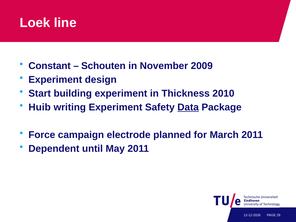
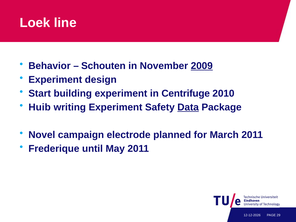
Constant: Constant -> Behavior
2009 underline: none -> present
Thickness: Thickness -> Centrifuge
Force: Force -> Novel
Dependent: Dependent -> Frederique
